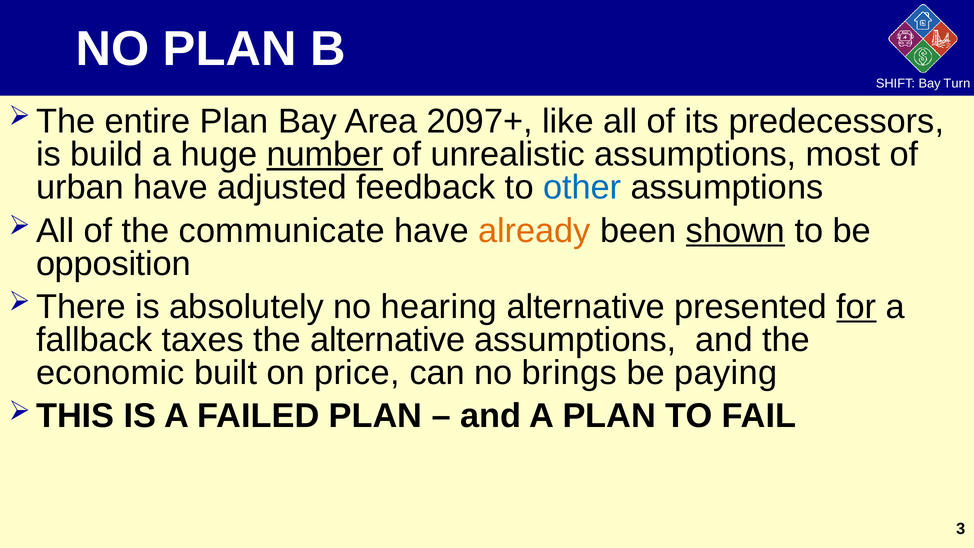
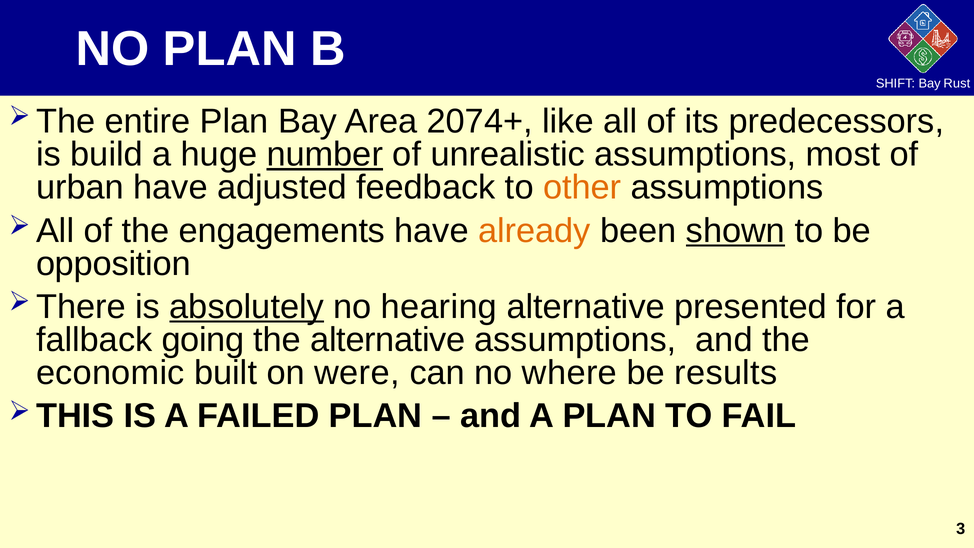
Turn: Turn -> Rust
2097+: 2097+ -> 2074+
other colour: blue -> orange
communicate: communicate -> engagements
absolutely underline: none -> present
for underline: present -> none
taxes: taxes -> going
price: price -> were
brings: brings -> where
paying: paying -> results
